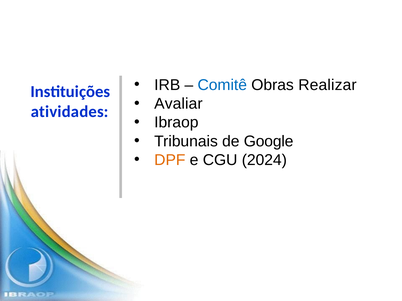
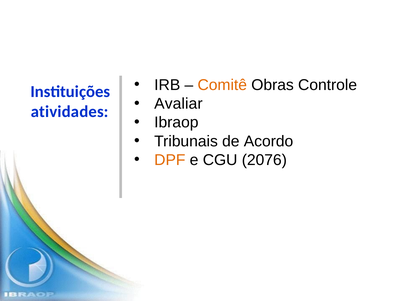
Comitê colour: blue -> orange
Realizar: Realizar -> Controle
Google: Google -> Acordo
2024: 2024 -> 2076
